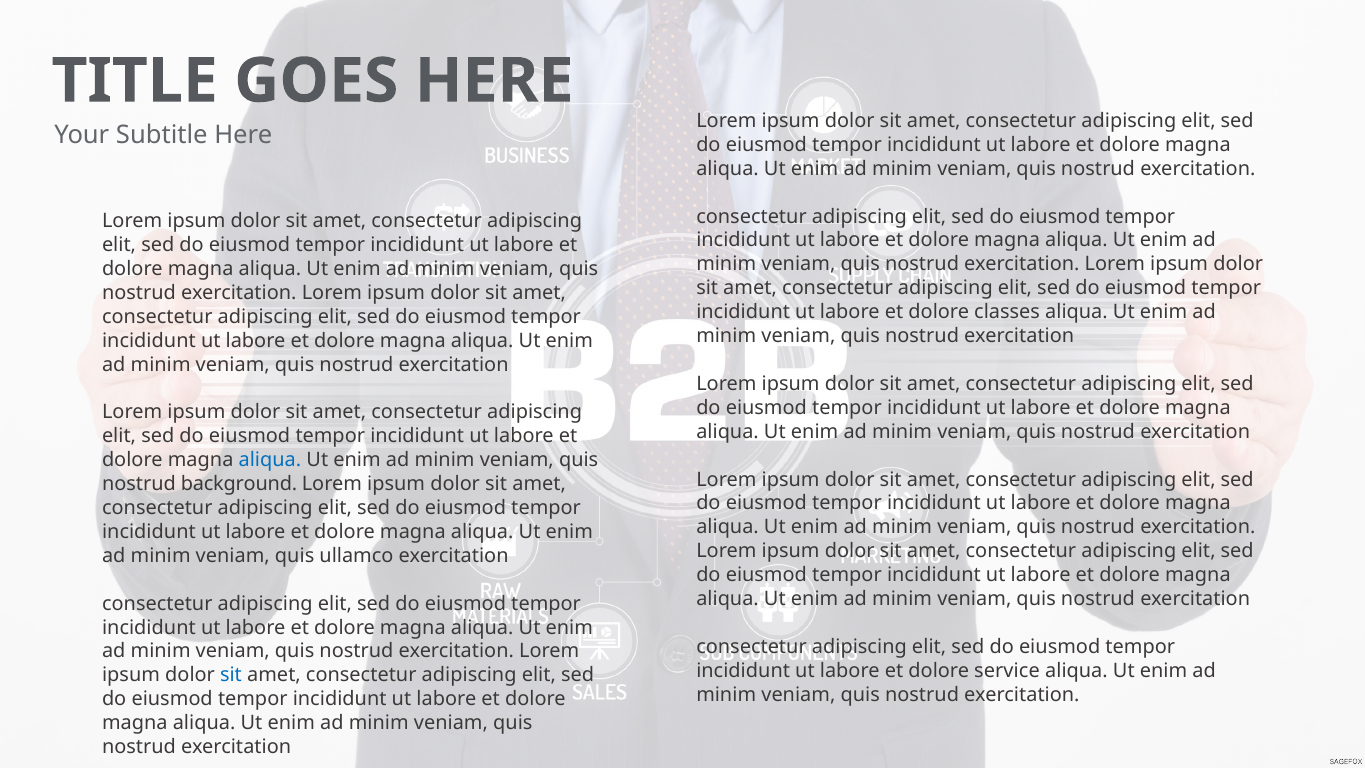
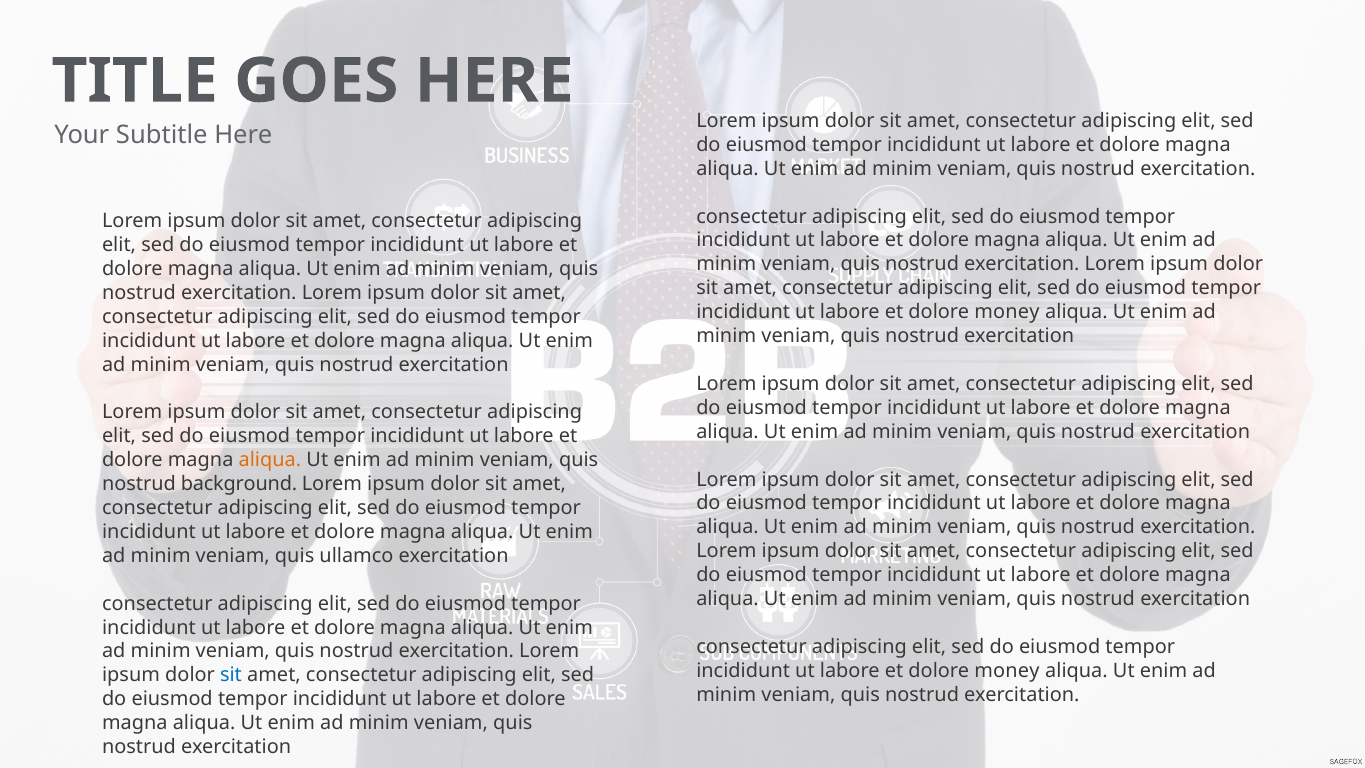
classes at (1007, 312): classes -> money
aliqua at (270, 460) colour: blue -> orange
service at (1007, 671): service -> money
